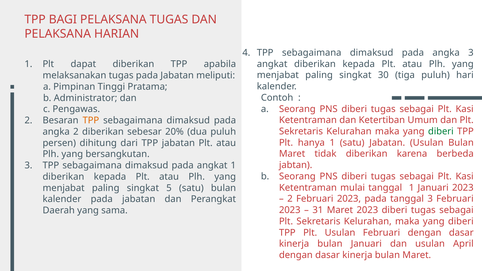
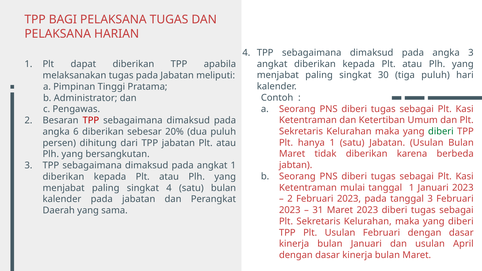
TPP at (91, 120) colour: orange -> red
angka 2: 2 -> 6
singkat 5: 5 -> 4
